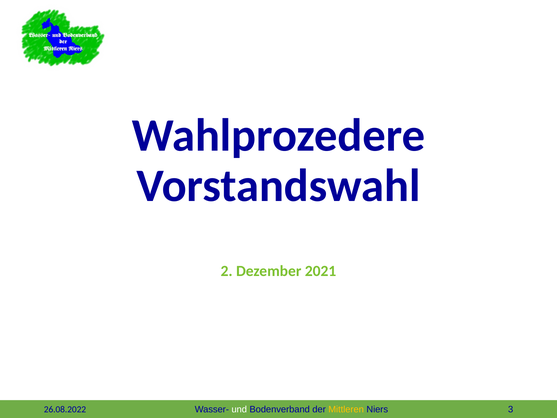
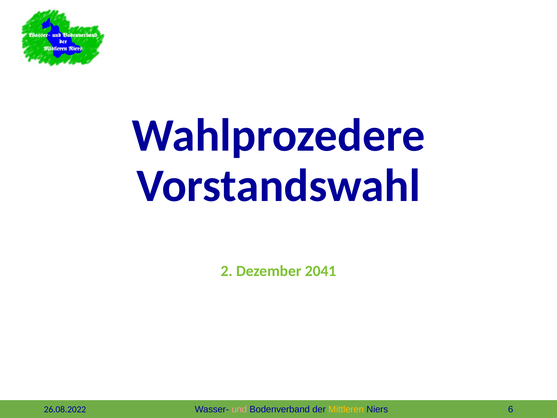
2021: 2021 -> 2041
und colour: white -> pink
3: 3 -> 6
